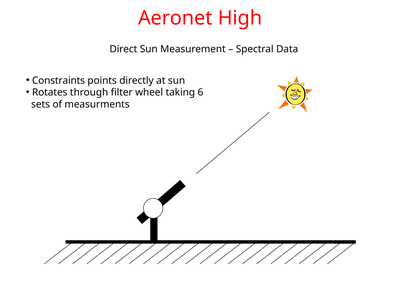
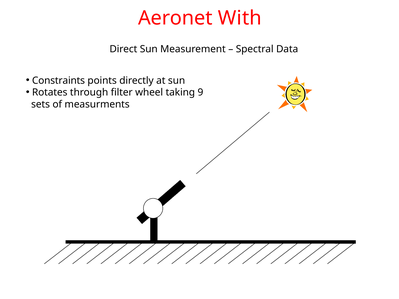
High: High -> With
6: 6 -> 9
